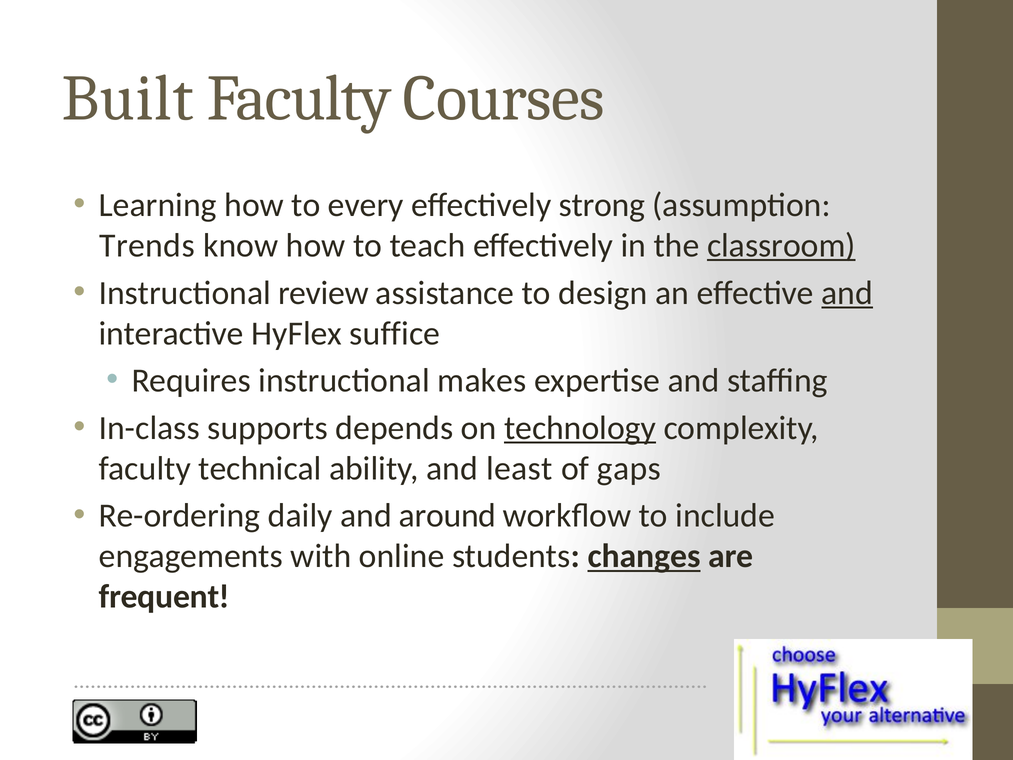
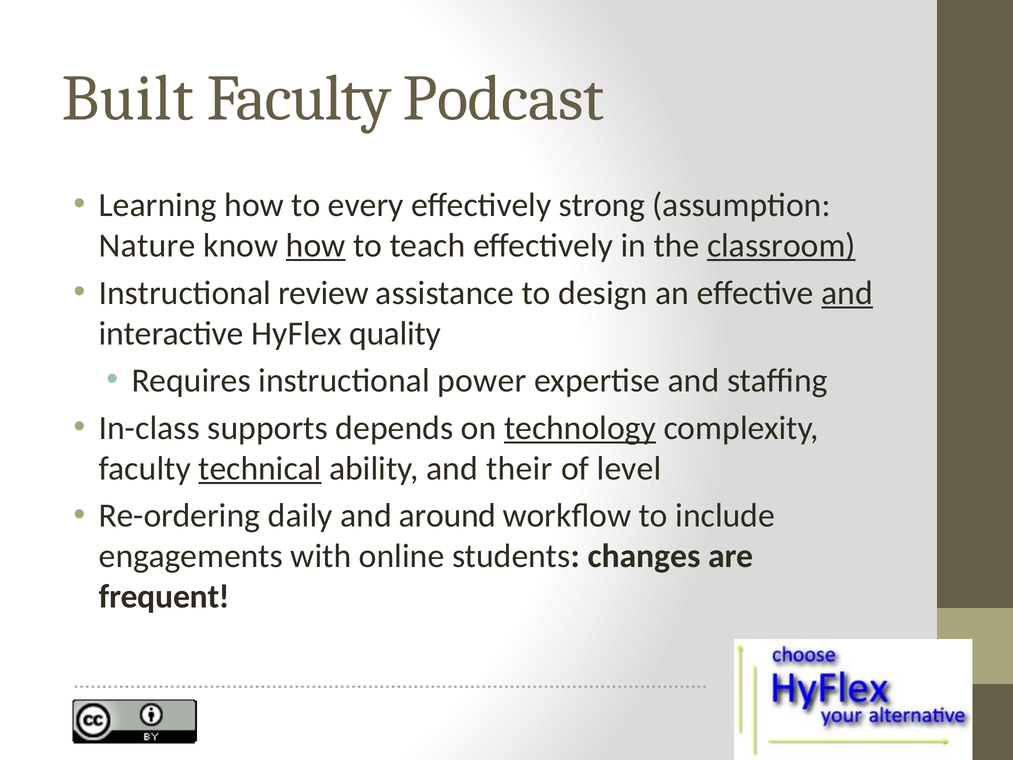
Courses: Courses -> Podcast
Trends: Trends -> Nature
how at (316, 245) underline: none -> present
suffice: suffice -> quality
makes: makes -> power
technical underline: none -> present
least: least -> their
gaps: gaps -> level
changes underline: present -> none
